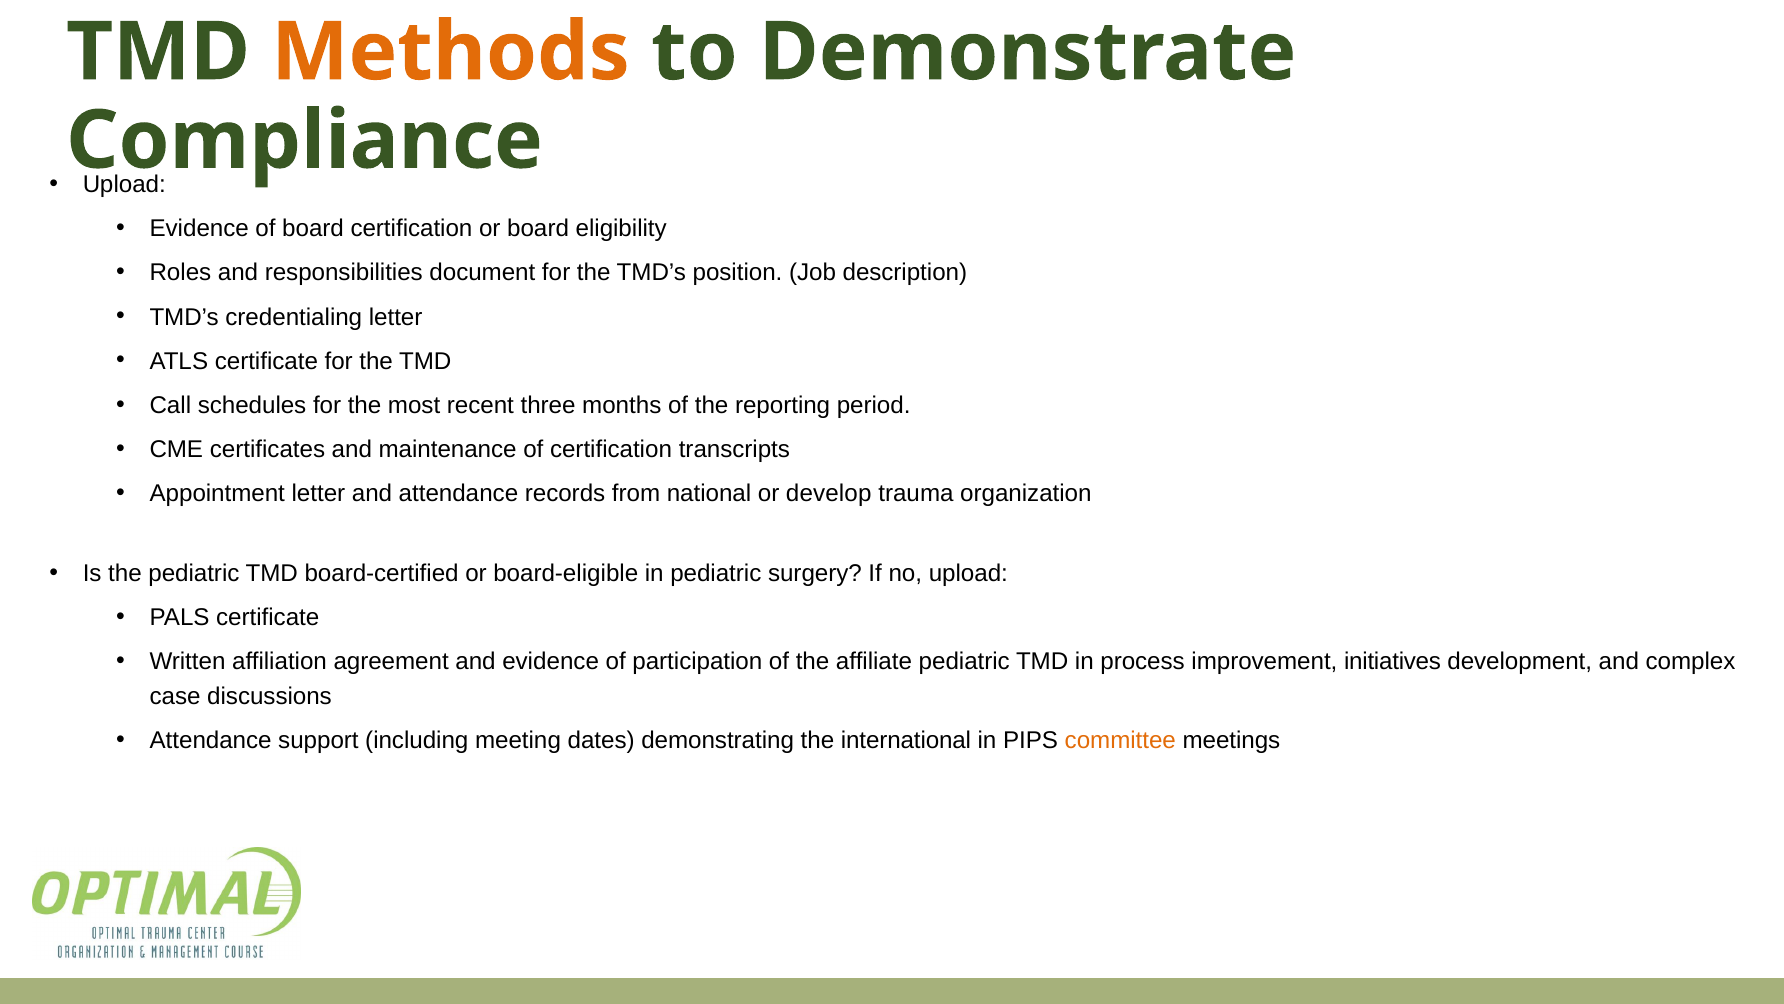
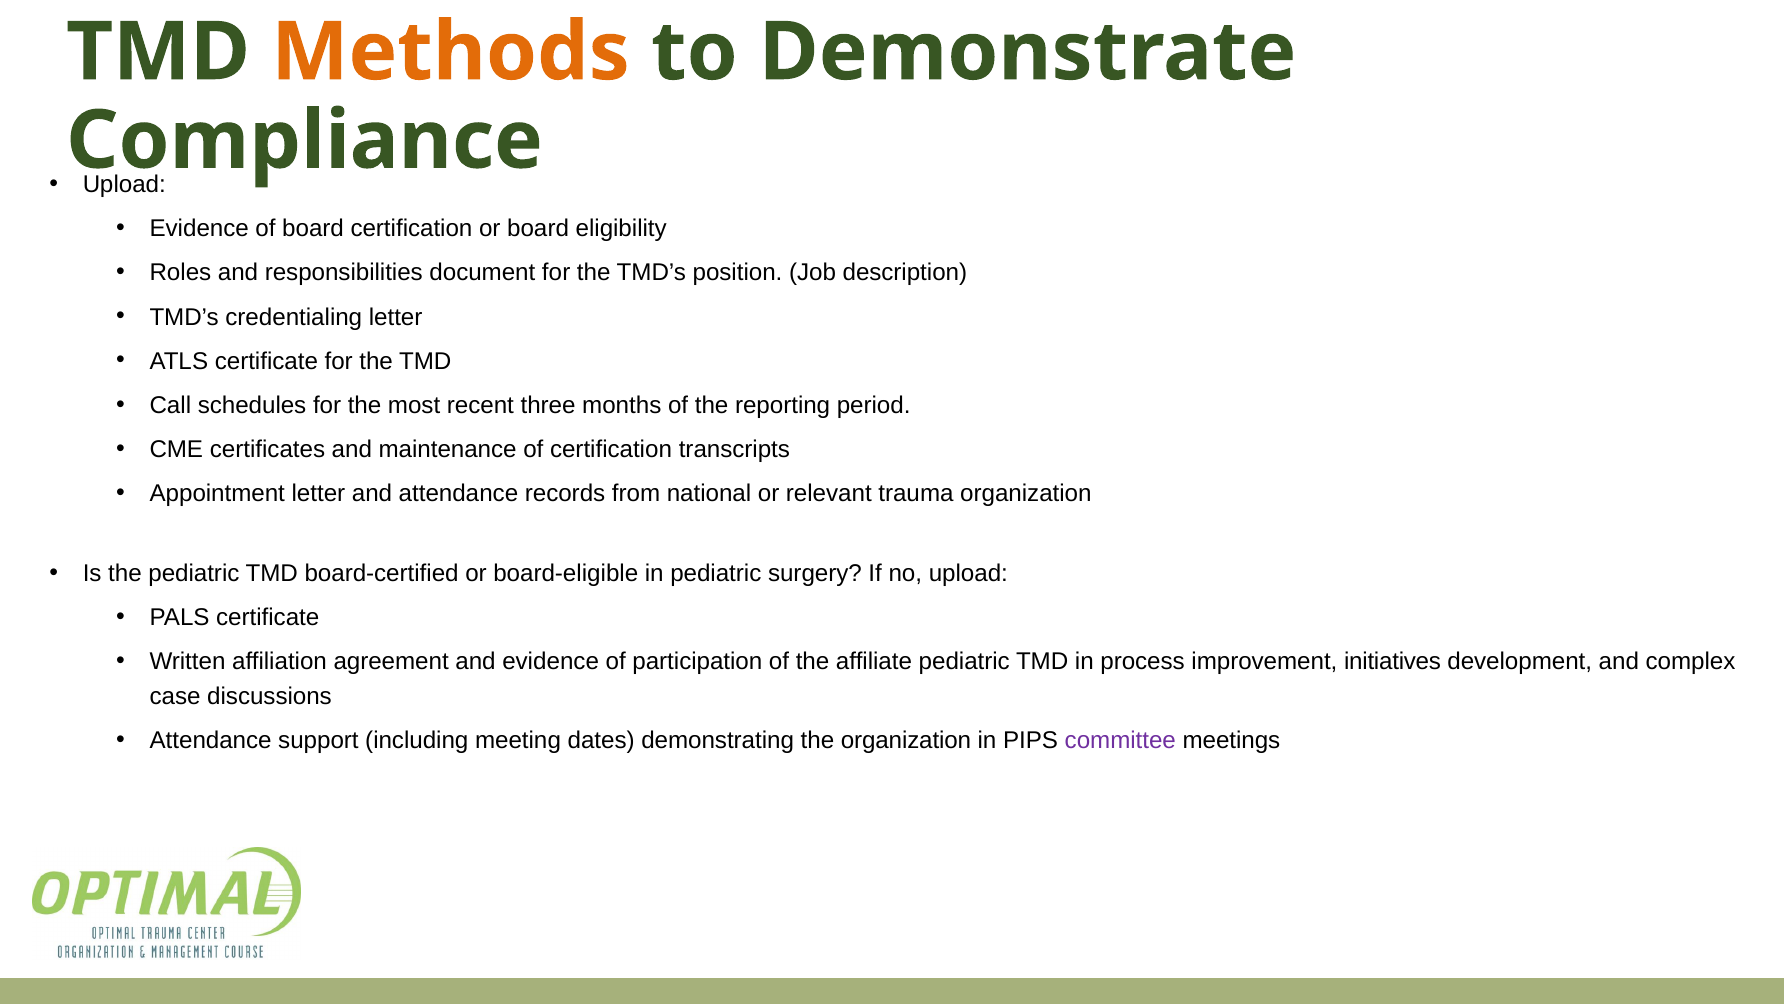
develop: develop -> relevant
the international: international -> organization
committee colour: orange -> purple
